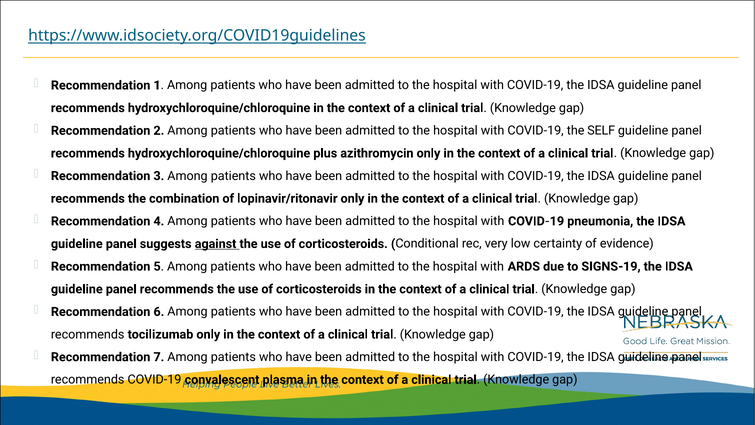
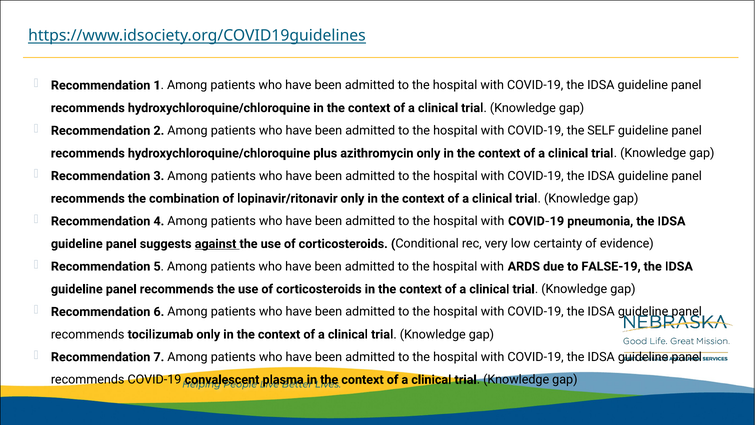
SIGNS-19: SIGNS-19 -> FALSE-19
